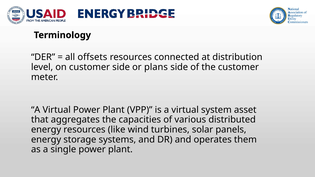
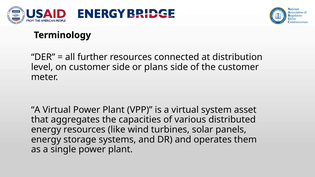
offsets: offsets -> further
